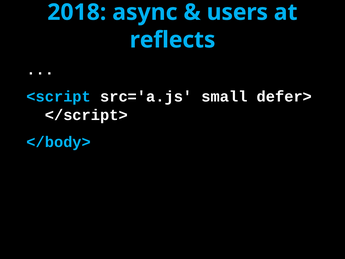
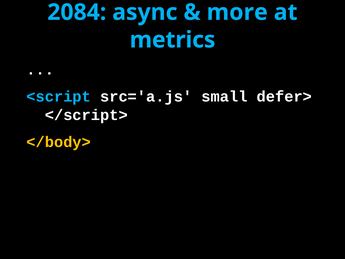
2018: 2018 -> 2084
users: users -> more
reflects: reflects -> metrics
</body> colour: light blue -> yellow
